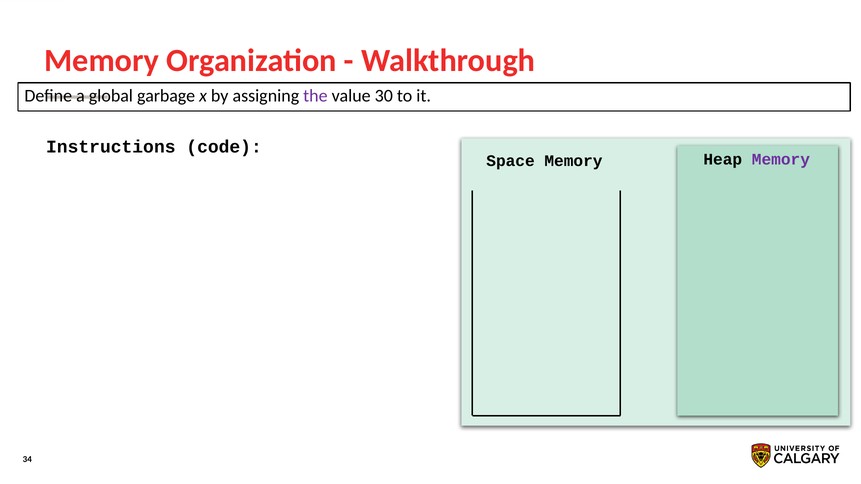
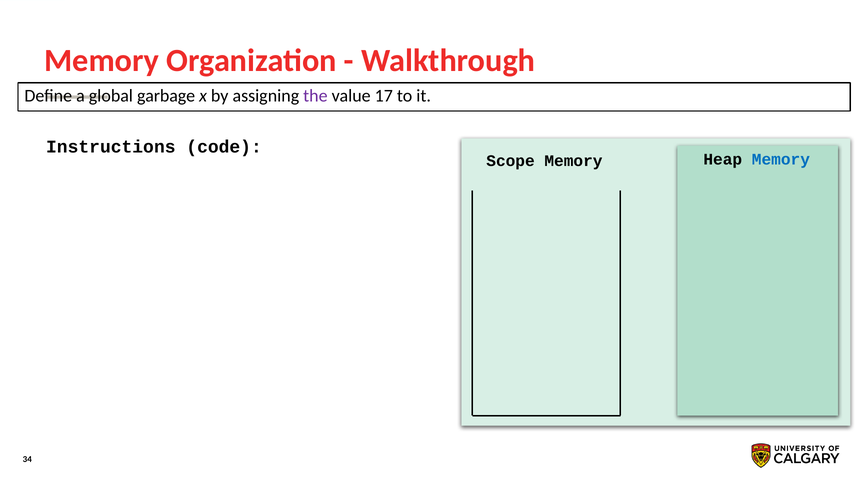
30: 30 -> 17
Space: Space -> Scope
Memory at (781, 160) colour: purple -> blue
